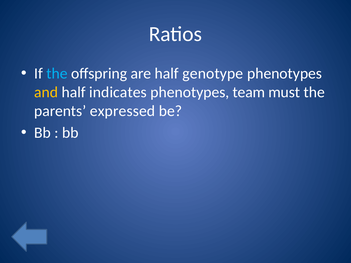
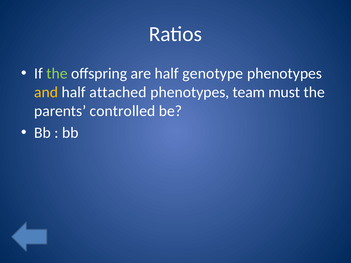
the at (57, 74) colour: light blue -> light green
indicates: indicates -> attached
expressed: expressed -> controlled
